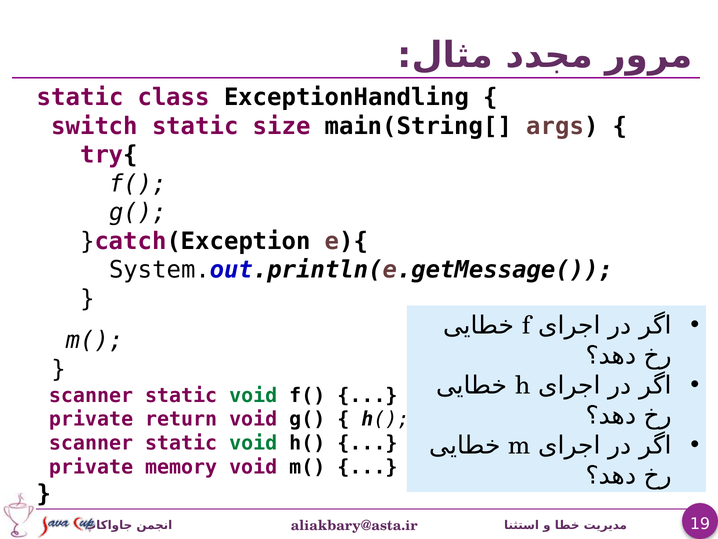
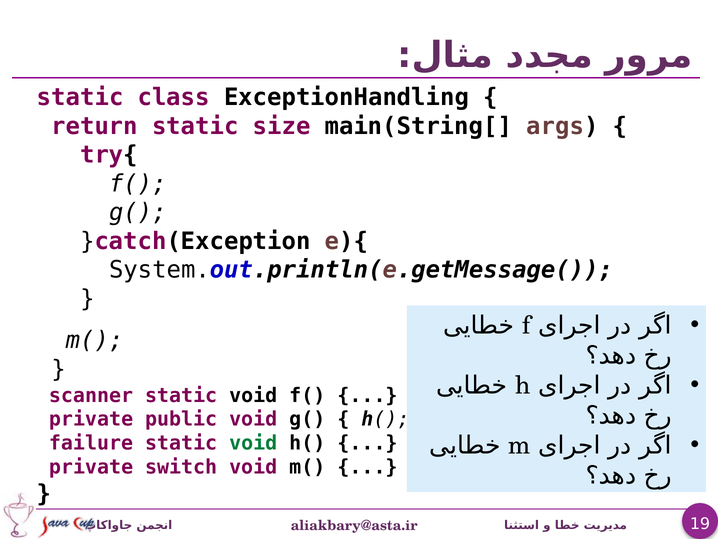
switch: switch -> return
void at (253, 395) colour: green -> black
return: return -> public
scanner at (91, 443): scanner -> failure
memory: memory -> switch
